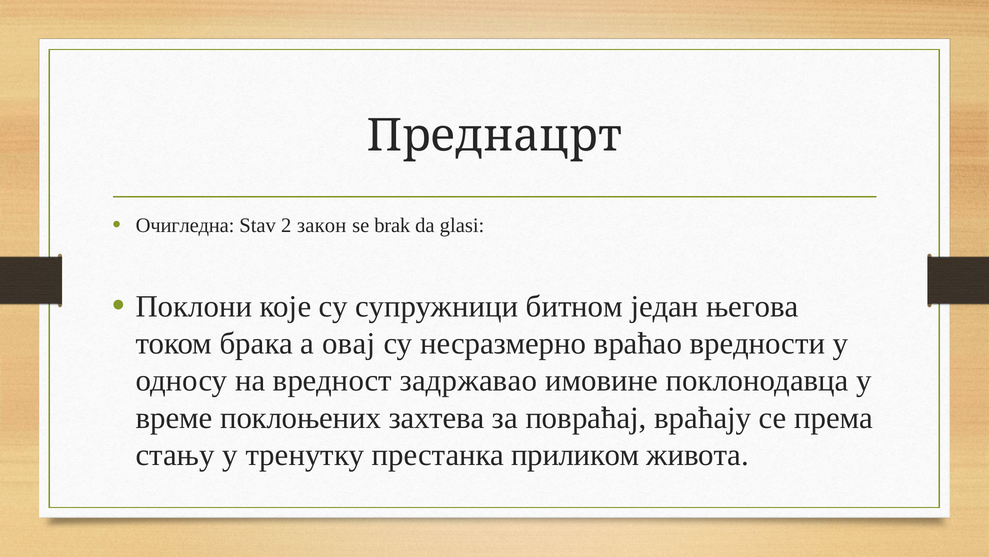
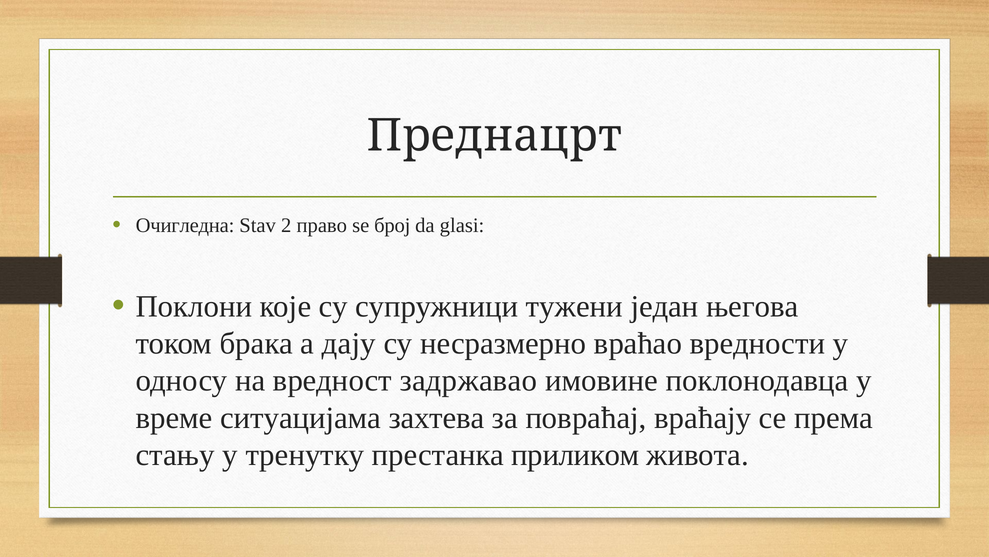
закон: закон -> право
brak: brak -> број
битном: битном -> тужени
овај: овај -> дају
поклоњених: поклоњених -> ситуацијама
